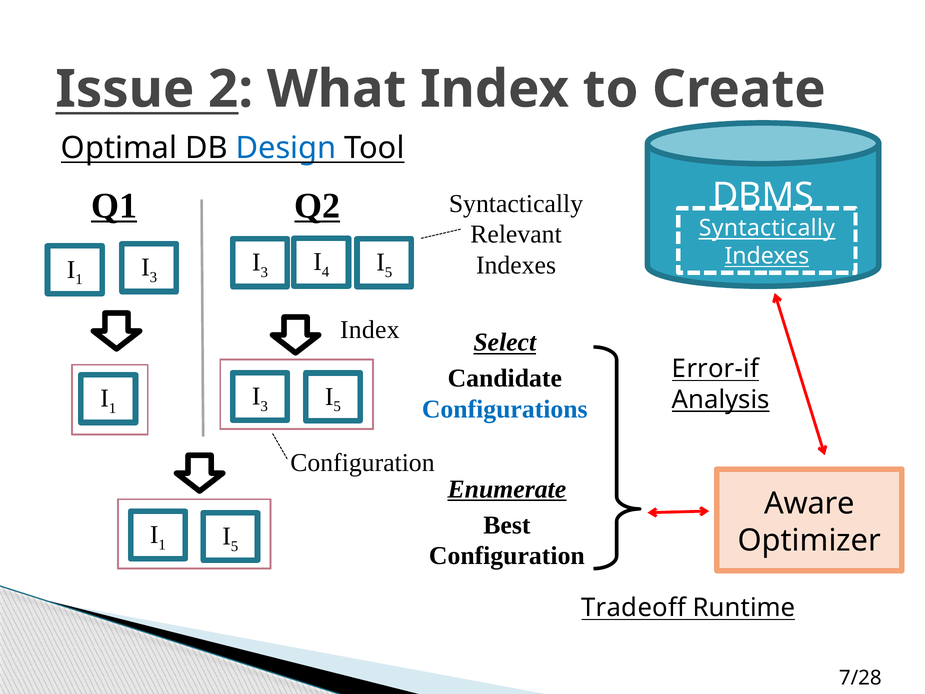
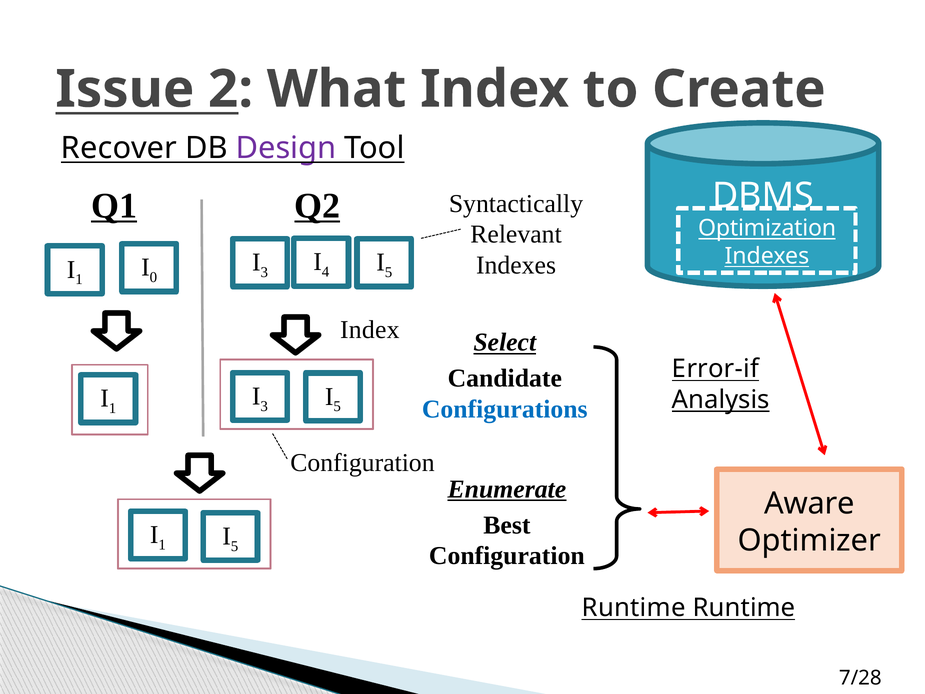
Optimal: Optimal -> Recover
Design colour: blue -> purple
Syntactically at (767, 228): Syntactically -> Optimization
3 at (153, 277): 3 -> 0
Tradeoff at (634, 608): Tradeoff -> Runtime
